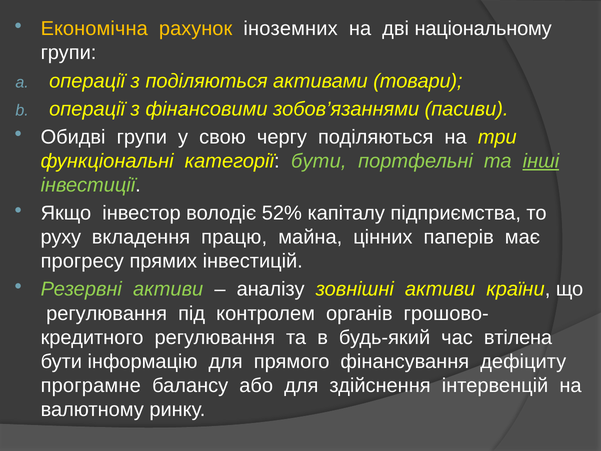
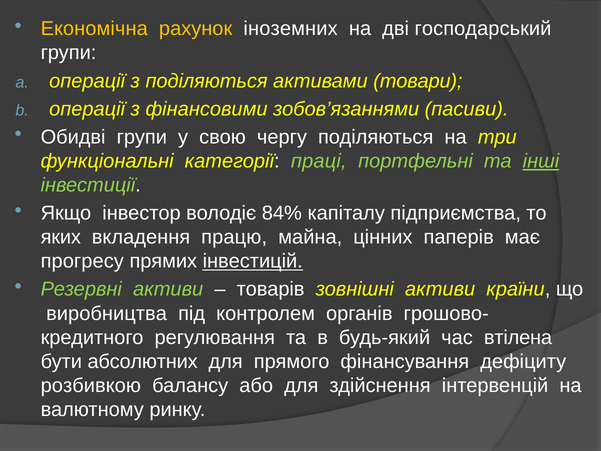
національному: національному -> господарський
категорії бути: бути -> праці
52%: 52% -> 84%
руху: руху -> яких
інвестицій underline: none -> present
аналізу: аналізу -> товарів
регулювання at (107, 313): регулювання -> виробництва
інформацію: інформацію -> абсолютних
програмне: програмне -> розбивкою
